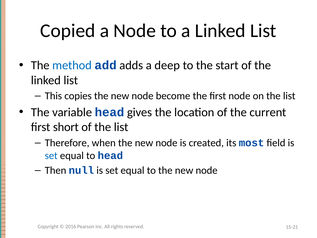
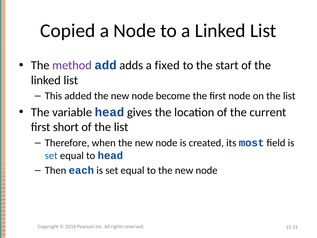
method colour: blue -> purple
deep: deep -> fixed
copies: copies -> added
null: null -> each
